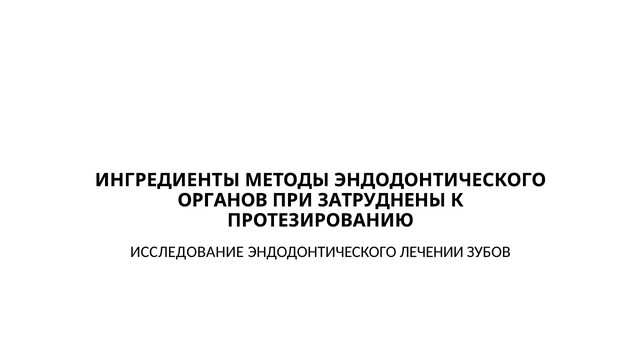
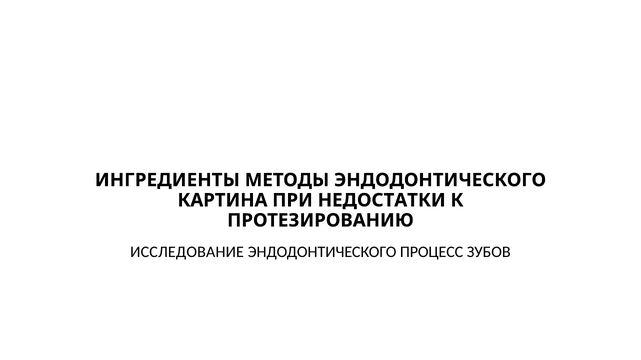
ОРГАНОВ: ОРГАНОВ -> КАРТИНА
ЗАТРУДНЕНЫ: ЗАТРУДНЕНЫ -> НЕДОСТАТКИ
ЛЕЧЕНИИ: ЛЕЧЕНИИ -> ПРОЦЕСС
